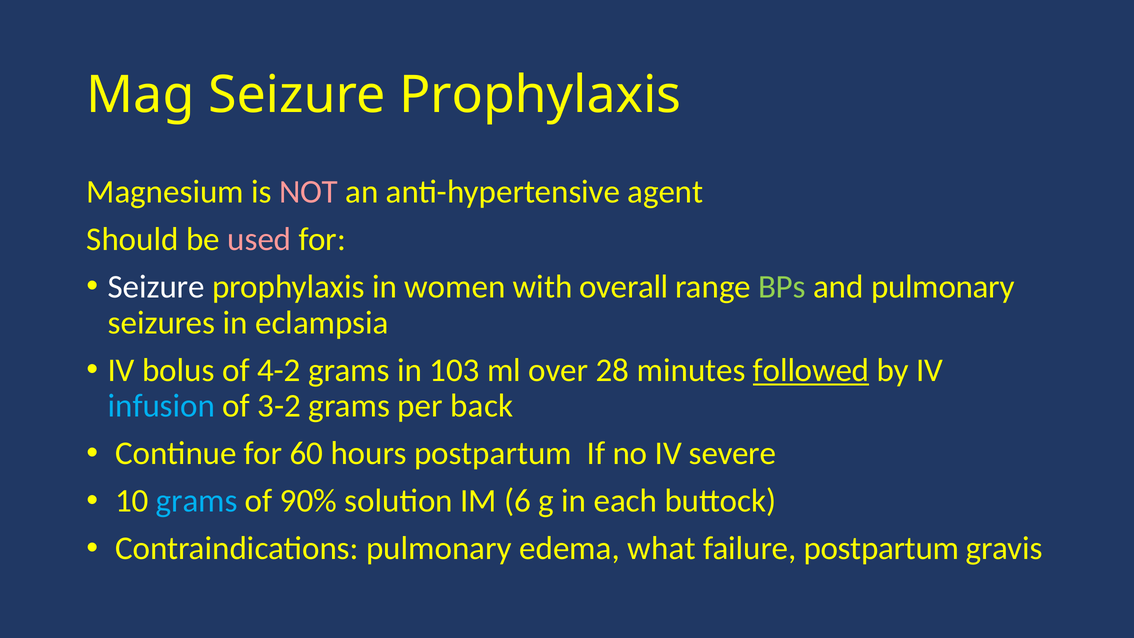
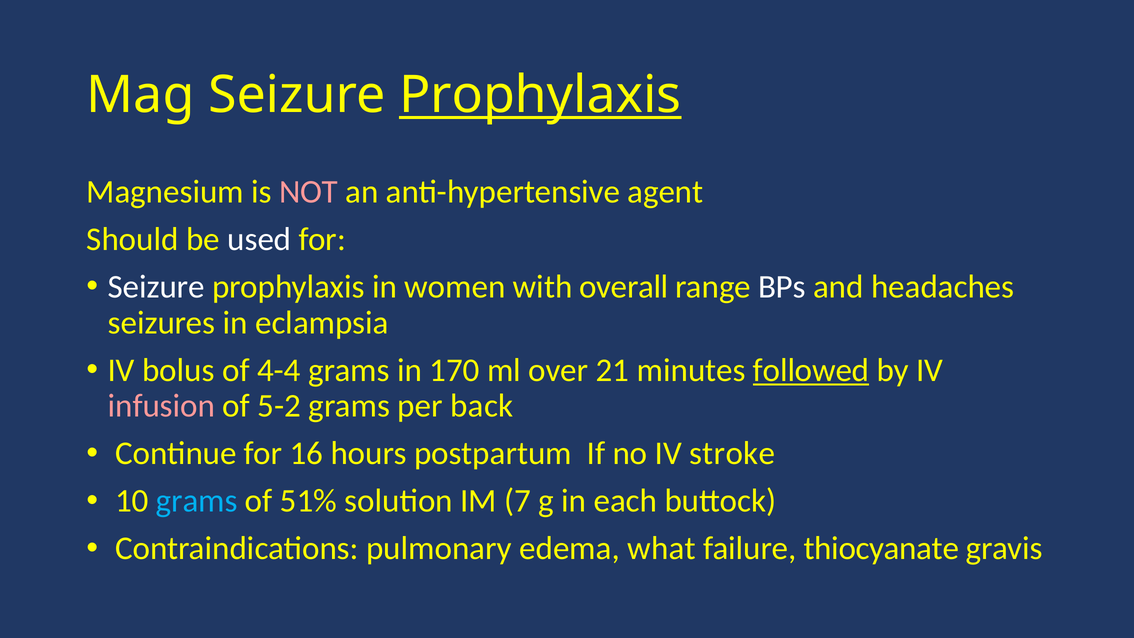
Prophylaxis at (540, 95) underline: none -> present
used colour: pink -> white
BPs colour: light green -> white
and pulmonary: pulmonary -> headaches
4-2: 4-2 -> 4-4
103: 103 -> 170
28: 28 -> 21
infusion colour: light blue -> pink
3-2: 3-2 -> 5-2
60: 60 -> 16
severe: severe -> stroke
90%: 90% -> 51%
6: 6 -> 7
failure postpartum: postpartum -> thiocyanate
